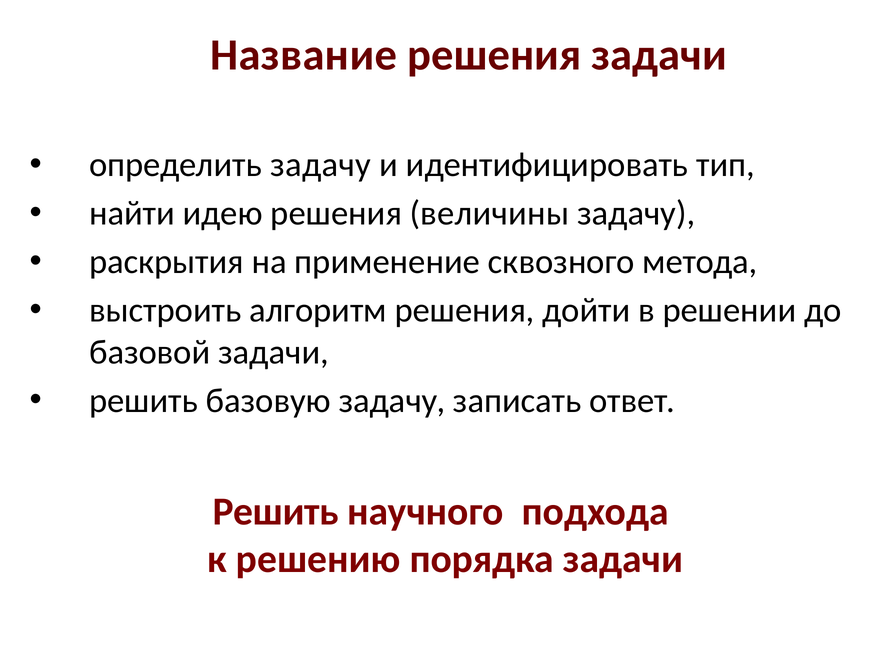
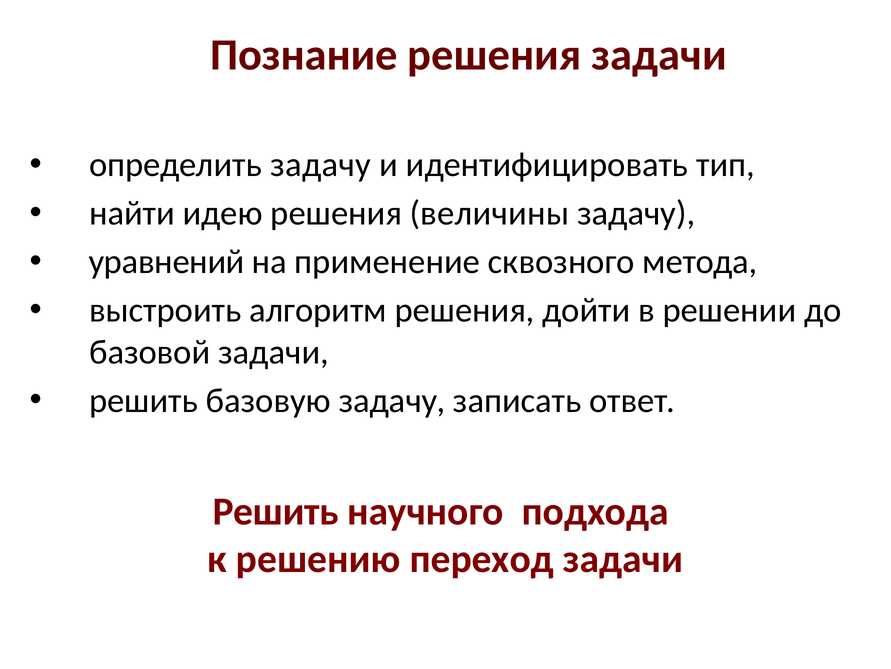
Название: Название -> Познание
раскрытия: раскрытия -> уравнений
порядка: порядка -> переход
